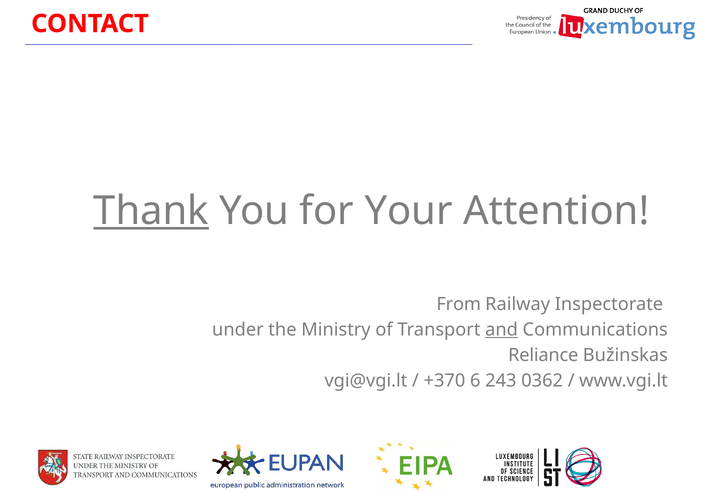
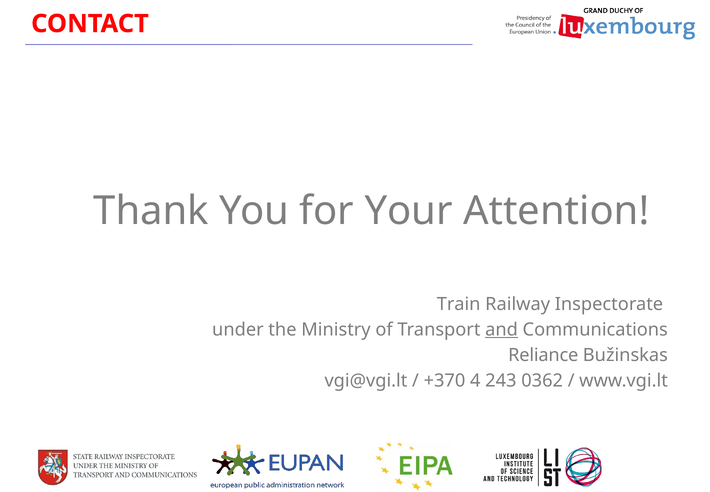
Thank underline: present -> none
From: From -> Train
6: 6 -> 4
